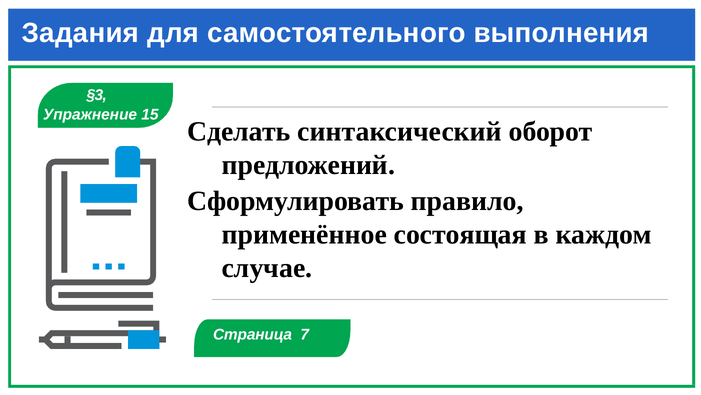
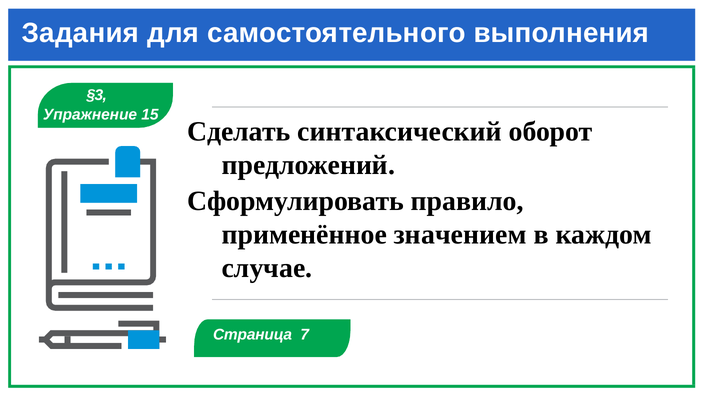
состоящая: состоящая -> значением
